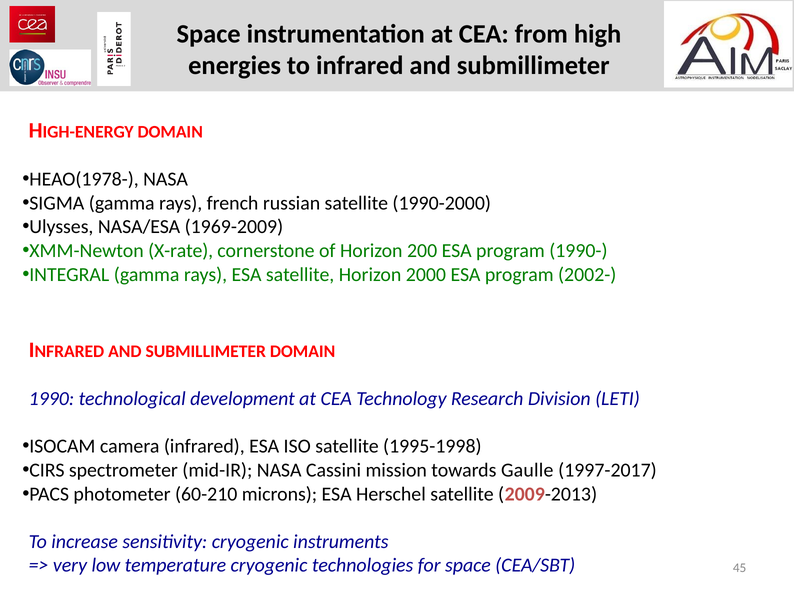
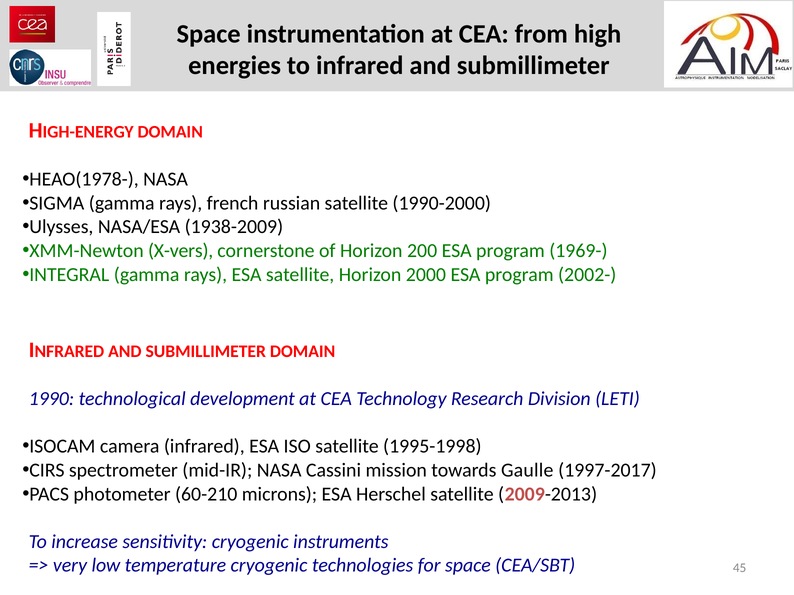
1969-2009: 1969-2009 -> 1938-2009
X-rate: X-rate -> X-vers
1990-: 1990- -> 1969-
